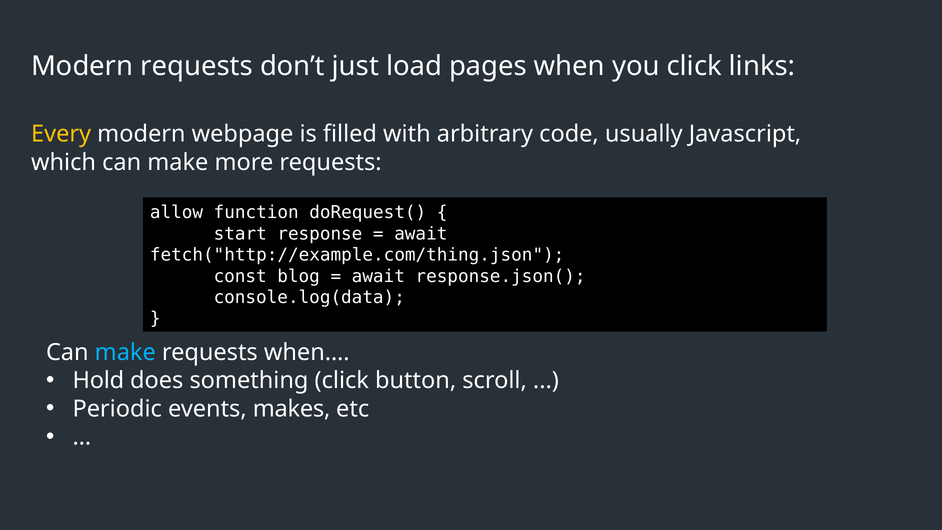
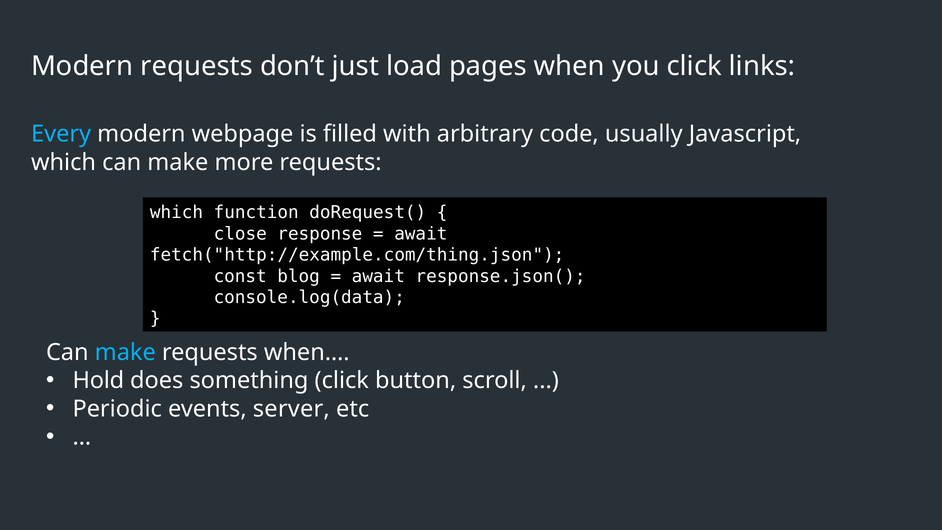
Every colour: yellow -> light blue
allow at (177, 213): allow -> which
start: start -> close
makes: makes -> server
